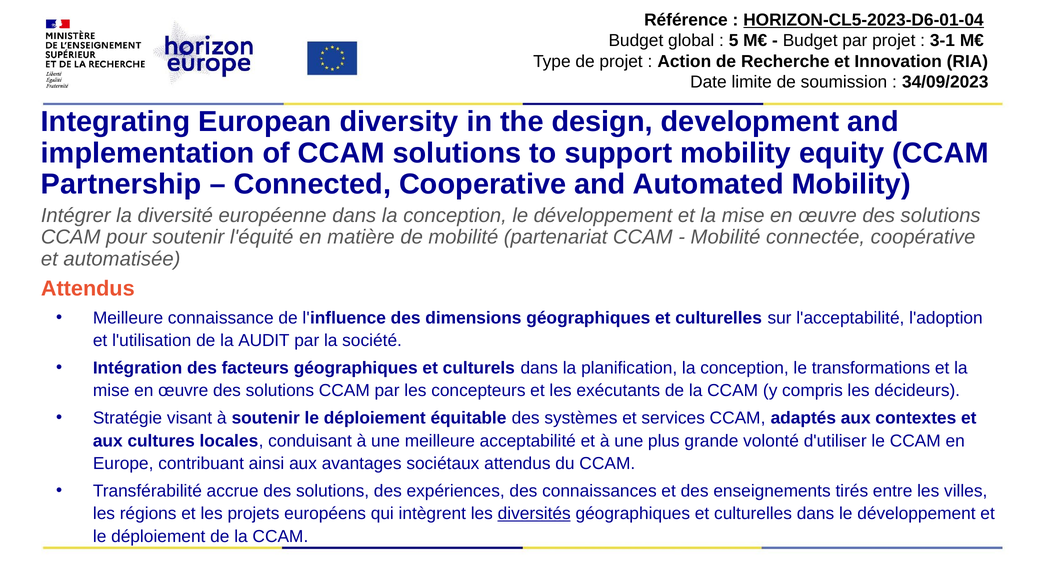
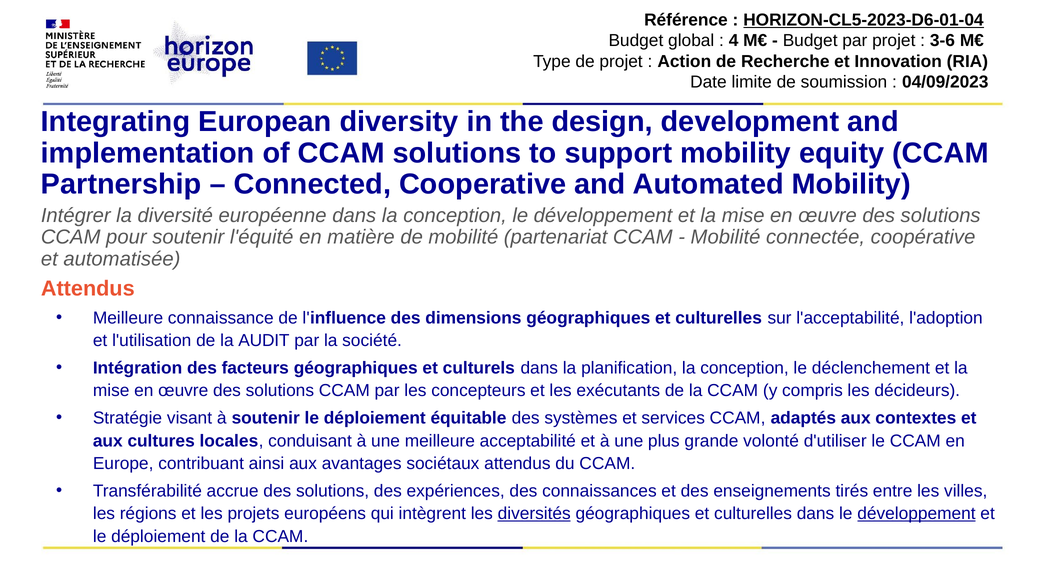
5: 5 -> 4
3-1: 3-1 -> 3-6
34/09/2023: 34/09/2023 -> 04/09/2023
transformations: transformations -> déclenchement
développement at (916, 514) underline: none -> present
